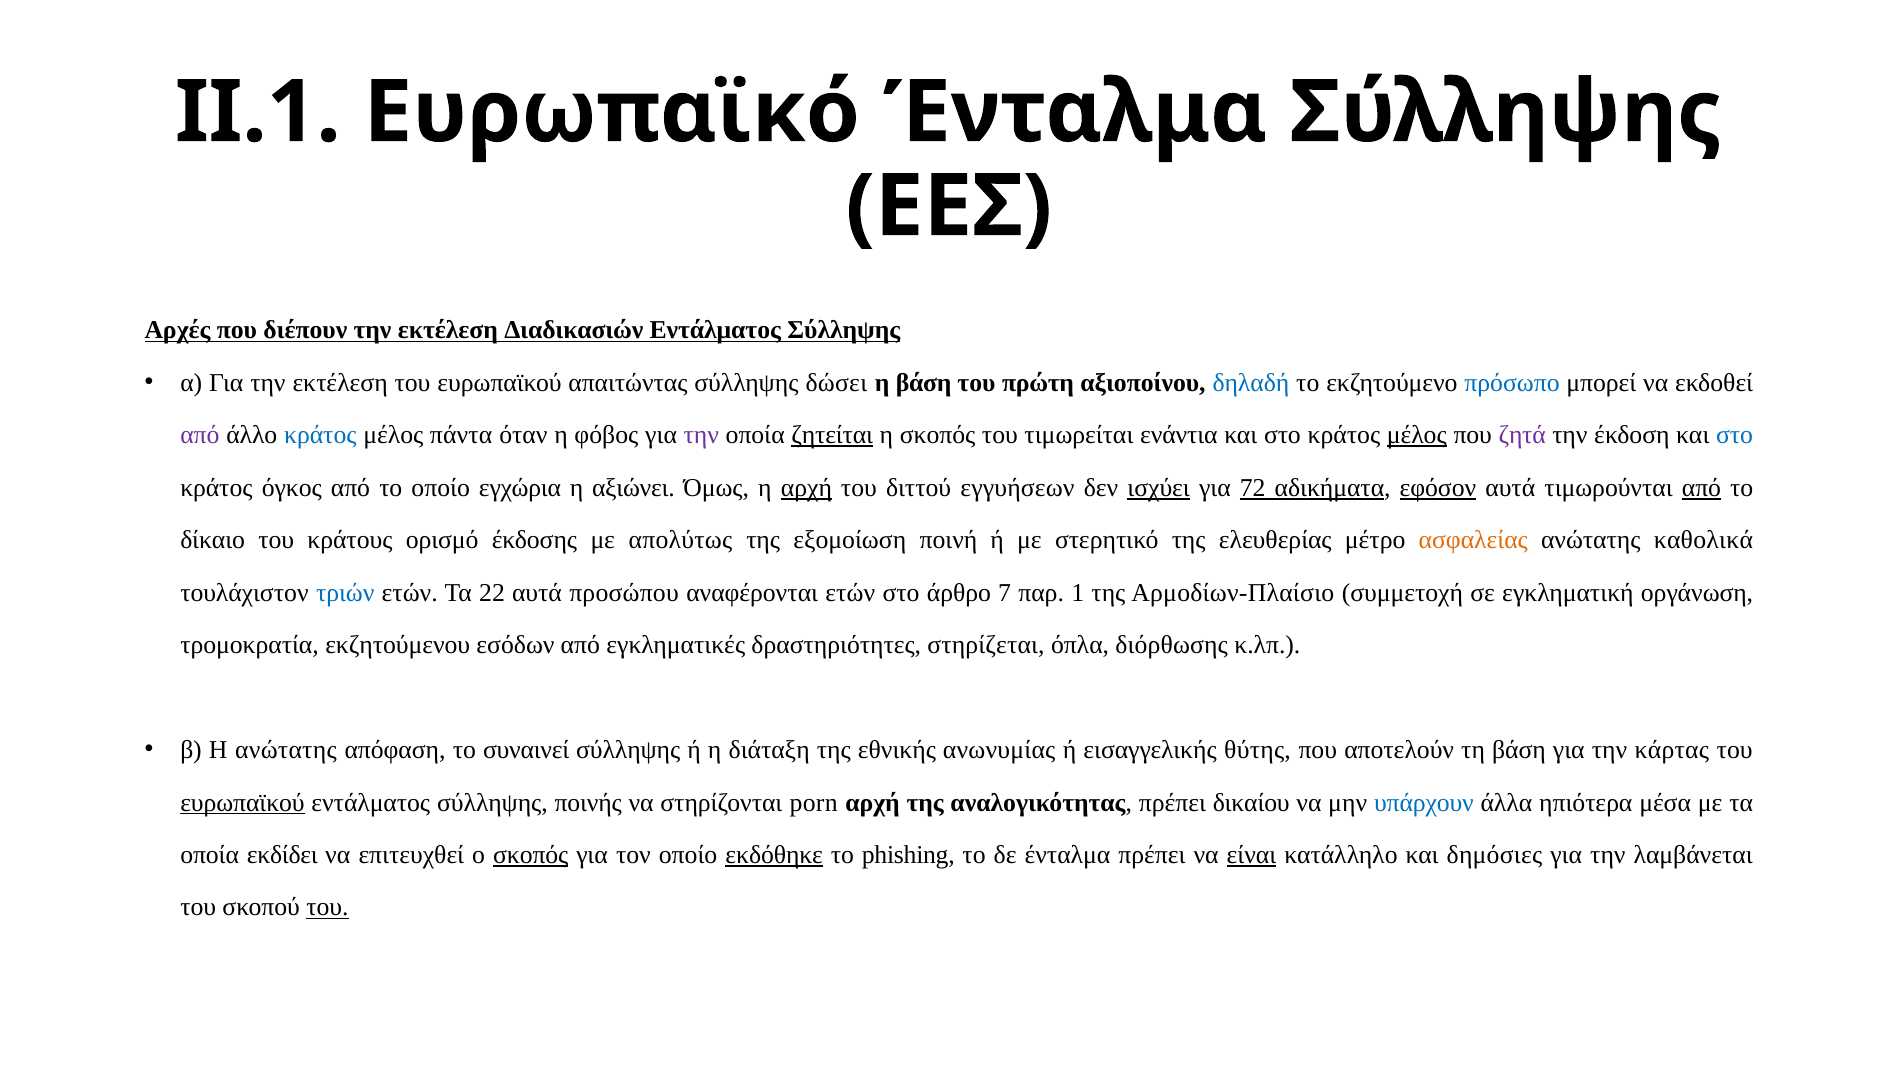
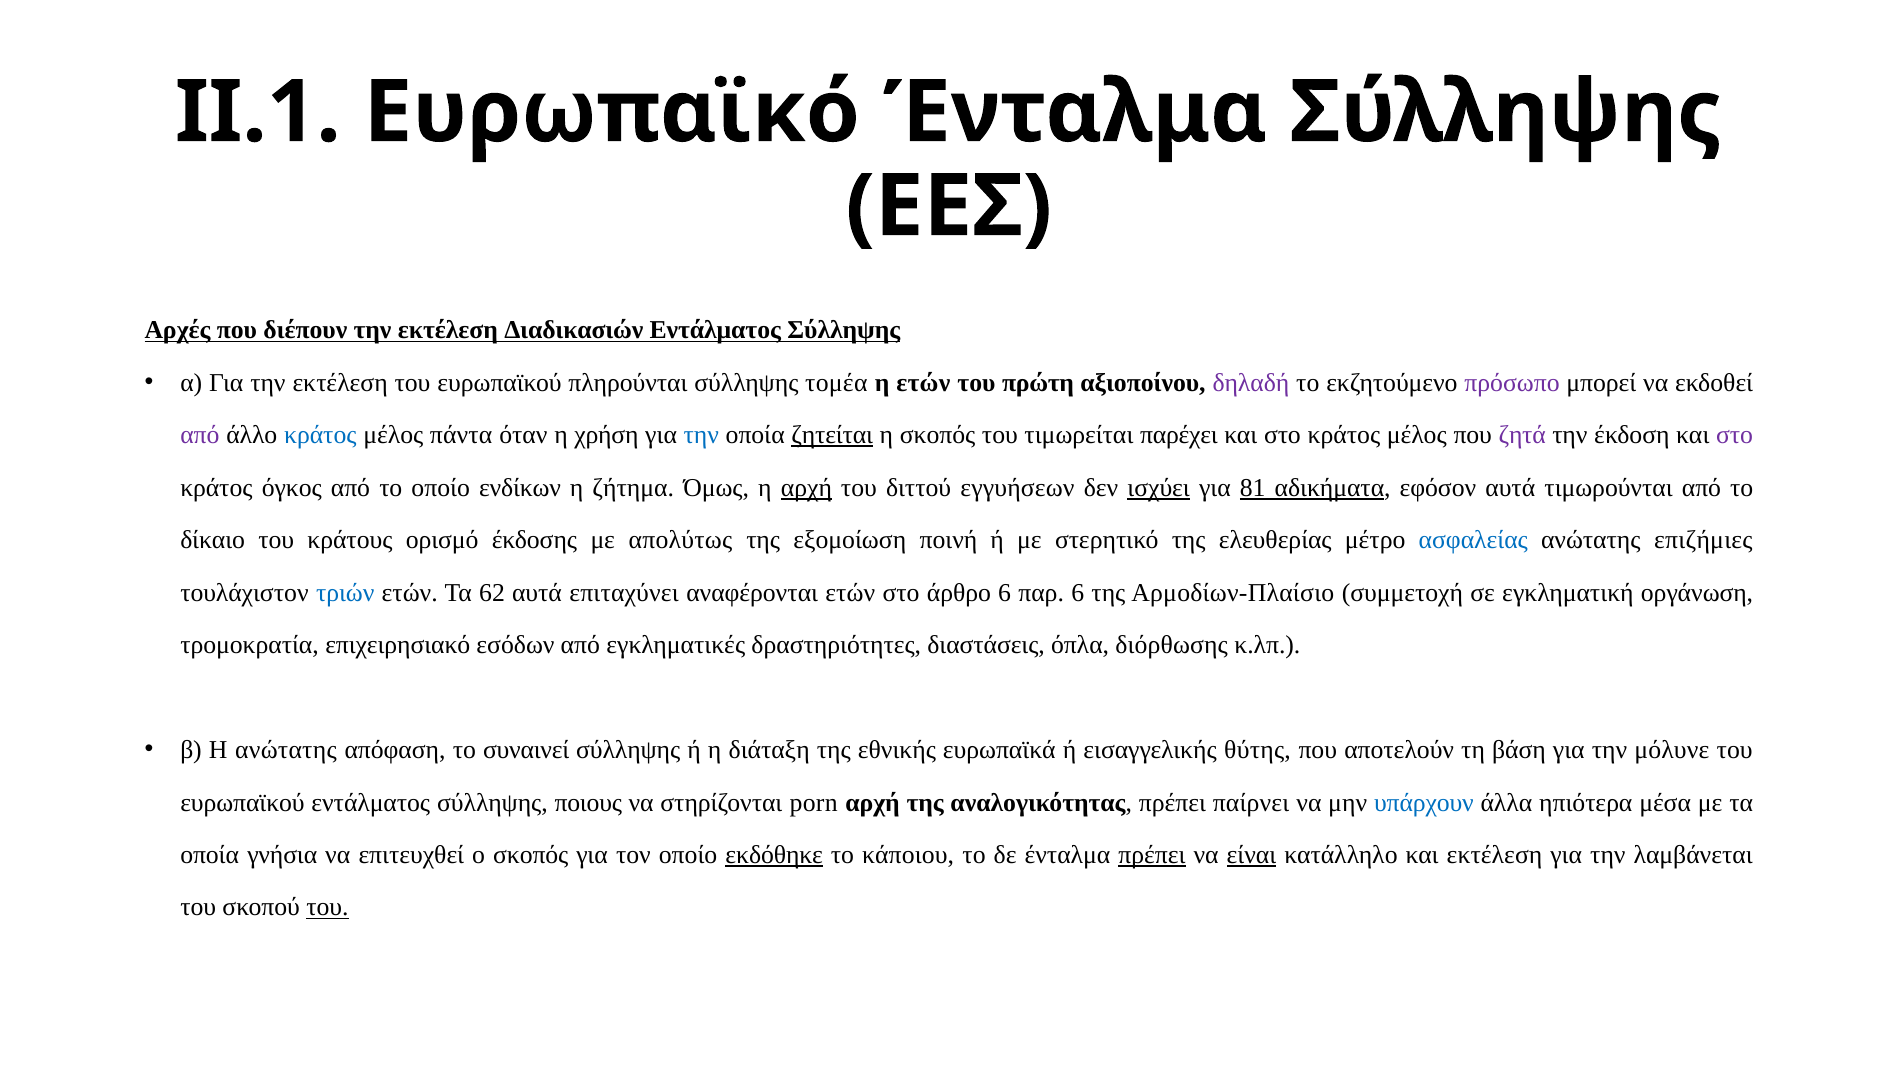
απαιτώντας: απαιτώντας -> πληρούνται
δώσει: δώσει -> τομέα
η βάση: βάση -> ετών
δηλαδή colour: blue -> purple
πρόσωπο colour: blue -> purple
φόβος: φόβος -> χρήση
την at (701, 435) colour: purple -> blue
ενάντια: ενάντια -> παρέχει
μέλος at (1417, 435) underline: present -> none
στο at (1735, 435) colour: blue -> purple
εγχώρια: εγχώρια -> ενδίκων
αξιώνει: αξιώνει -> ζήτημα
72: 72 -> 81
εφόσον underline: present -> none
από at (1701, 487) underline: present -> none
ασφαλείας colour: orange -> blue
καθολικά: καθολικά -> επιζήμιες
22: 22 -> 62
προσώπου: προσώπου -> επιταχύνει
άρθρο 7: 7 -> 6
παρ 1: 1 -> 6
εκζητούμενου: εκζητούμενου -> επιχειρησιακό
στηρίζεται: στηρίζεται -> διαστάσεις
ανωνυμίας: ανωνυμίας -> ευρωπαϊκά
κάρτας: κάρτας -> μόλυνε
ευρωπαϊκού at (242, 802) underline: present -> none
ποινής: ποινής -> ποιους
δικαίου: δικαίου -> παίρνει
εκδίδει: εκδίδει -> γνήσια
σκοπός at (531, 855) underline: present -> none
phishing: phishing -> κάποιου
πρέπει at (1152, 855) underline: none -> present
και δημόσιες: δημόσιες -> εκτέλεση
